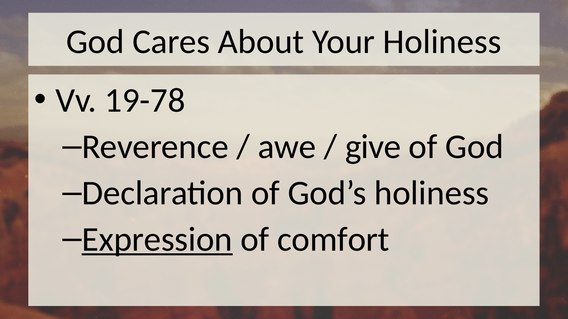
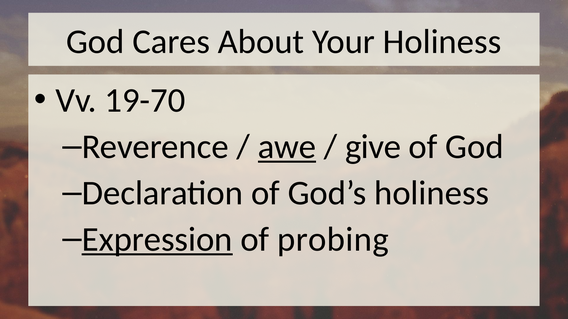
19-78: 19-78 -> 19-70
awe underline: none -> present
comfort: comfort -> probing
